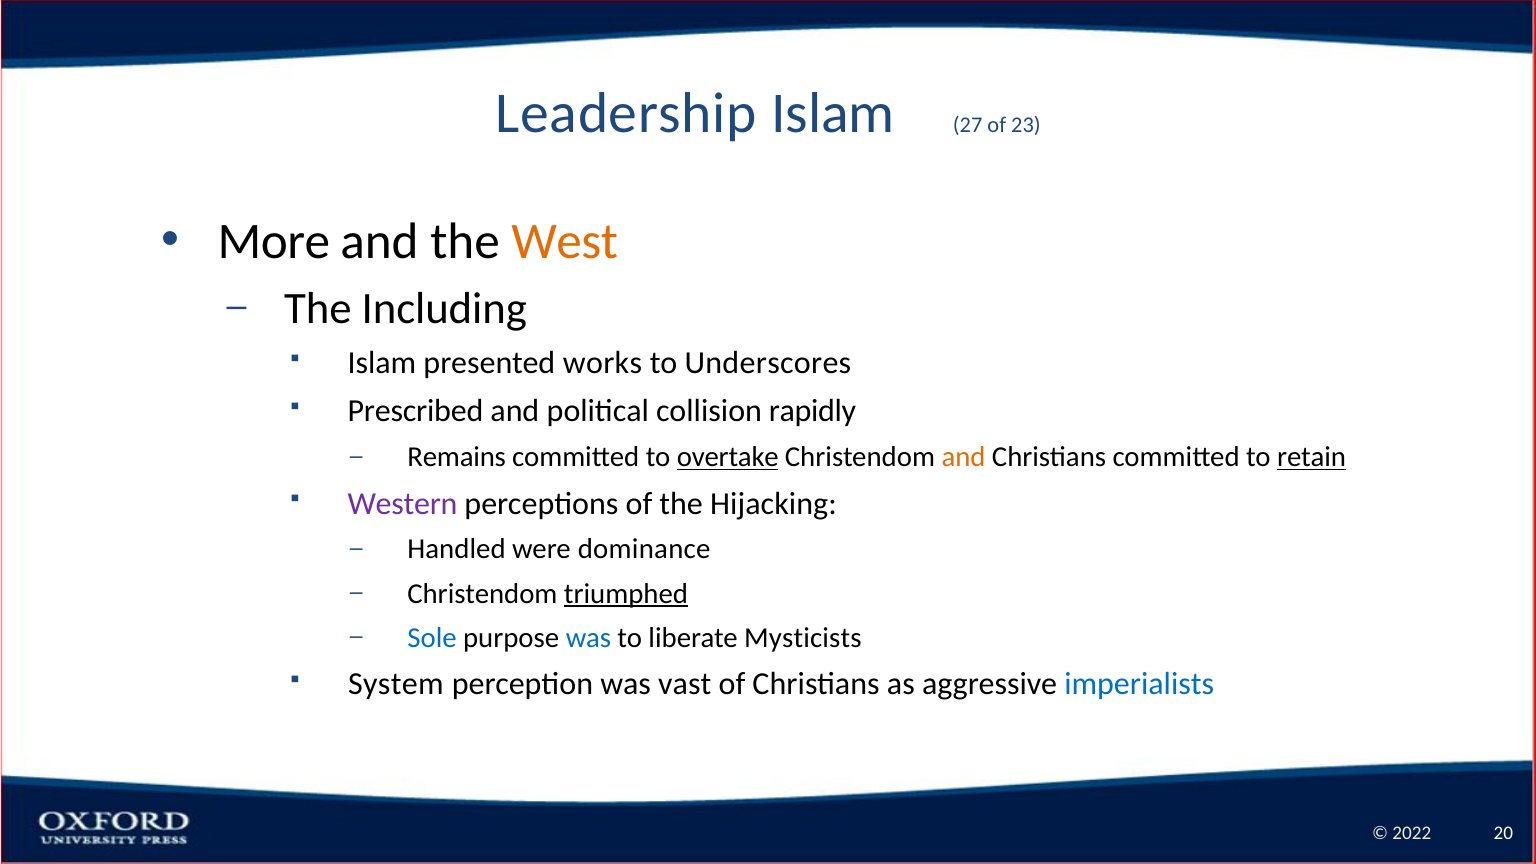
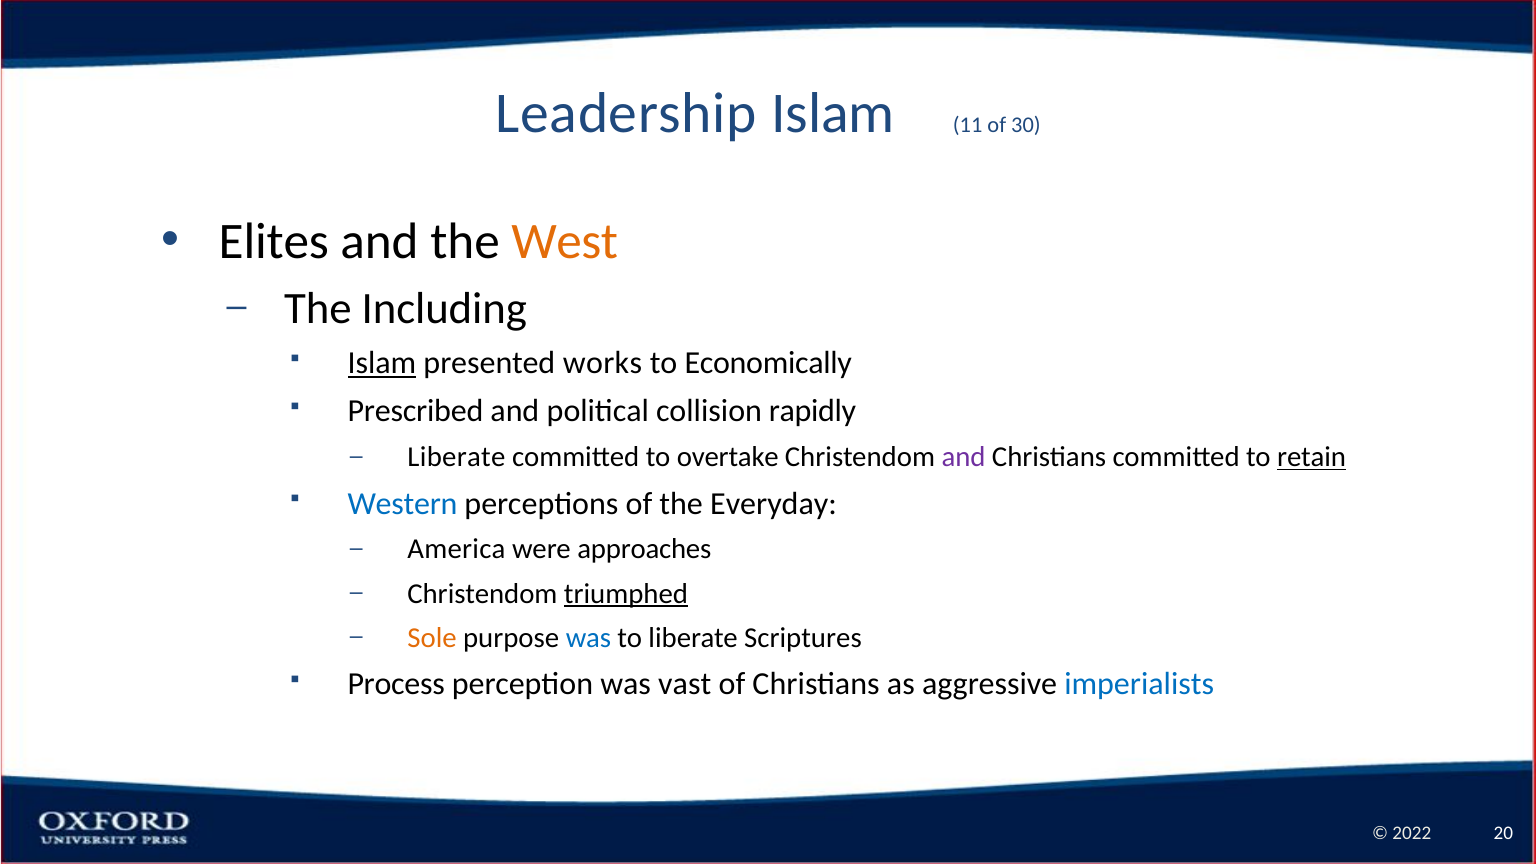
27: 27 -> 11
23: 23 -> 30
More: More -> Elites
Islam at (382, 363) underline: none -> present
Underscores: Underscores -> Economically
Remains at (457, 457): Remains -> Liberate
overtake underline: present -> none
and at (964, 457) colour: orange -> purple
Western colour: purple -> blue
Hijacking: Hijacking -> Everyday
Handled: Handled -> America
dominance: dominance -> approaches
Sole colour: blue -> orange
Mysticists: Mysticists -> Scriptures
System: System -> Process
